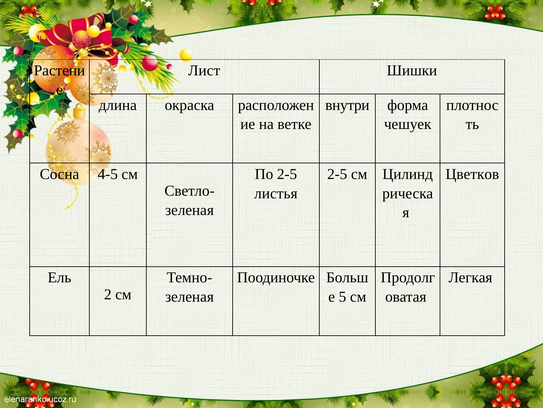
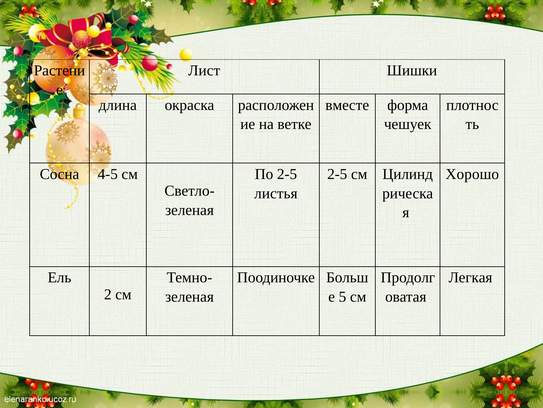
внутри: внутри -> вместе
Цветков: Цветков -> Хорошо
